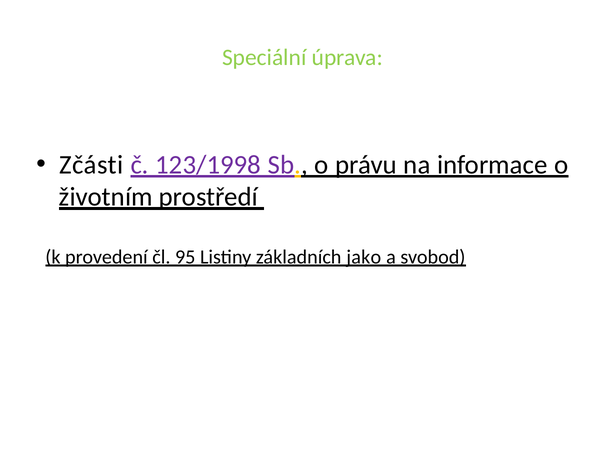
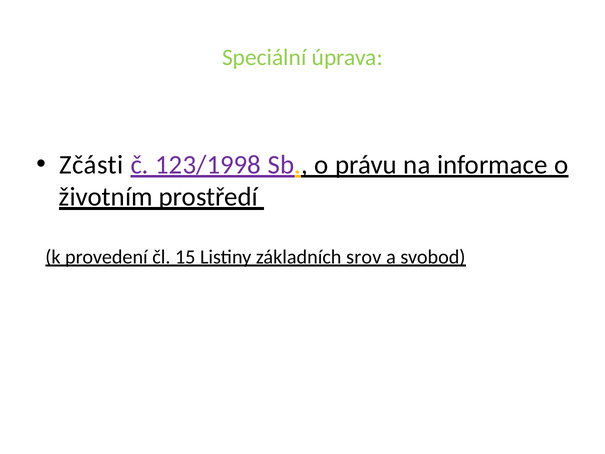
95: 95 -> 15
jako: jako -> srov
